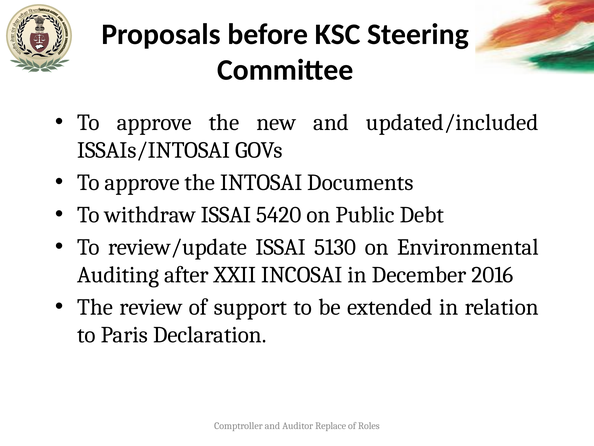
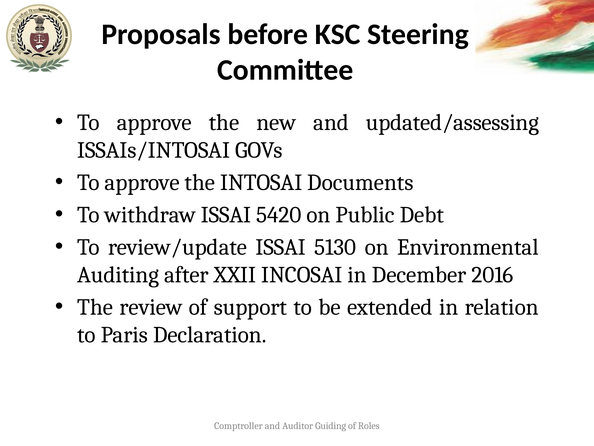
updated/included: updated/included -> updated/assessing
Replace: Replace -> Guiding
